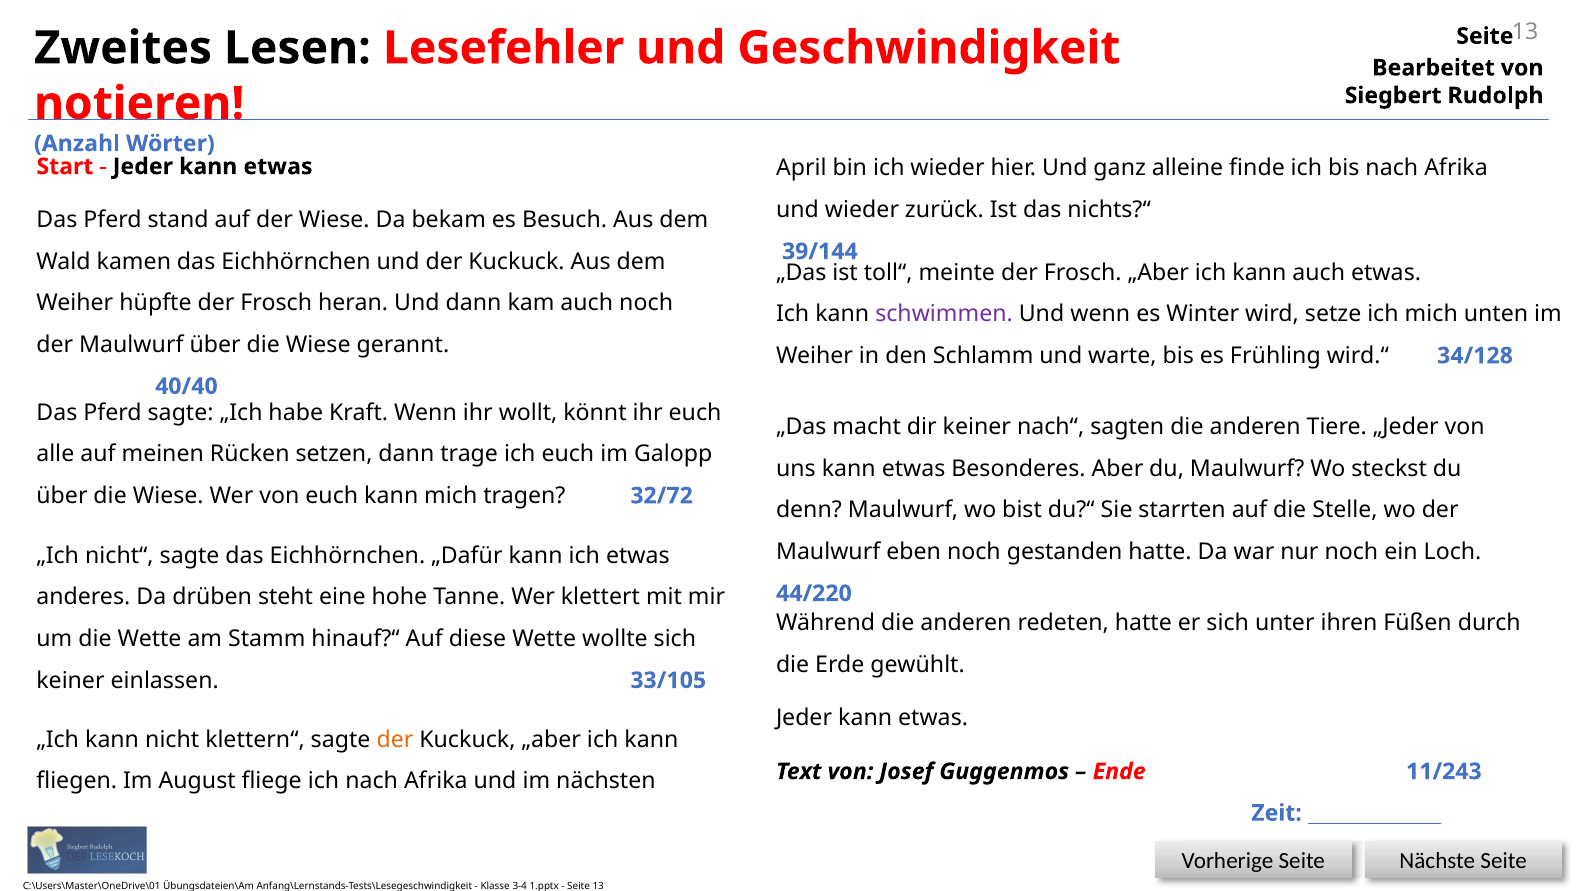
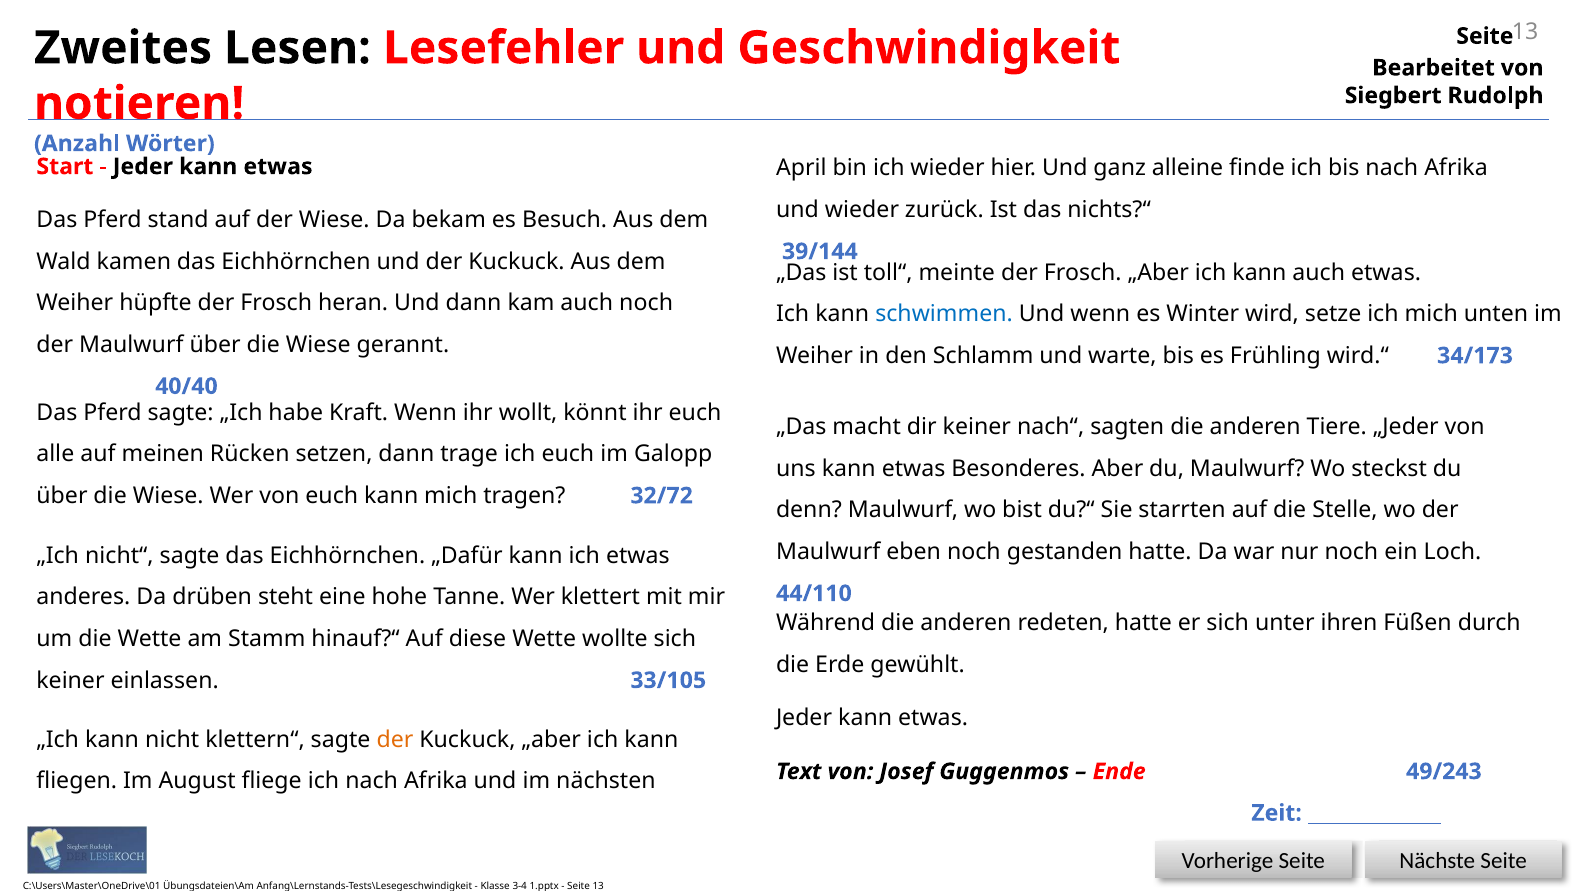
schwimmen colour: purple -> blue
34/128: 34/128 -> 34/173
44/220: 44/220 -> 44/110
11/243: 11/243 -> 49/243
